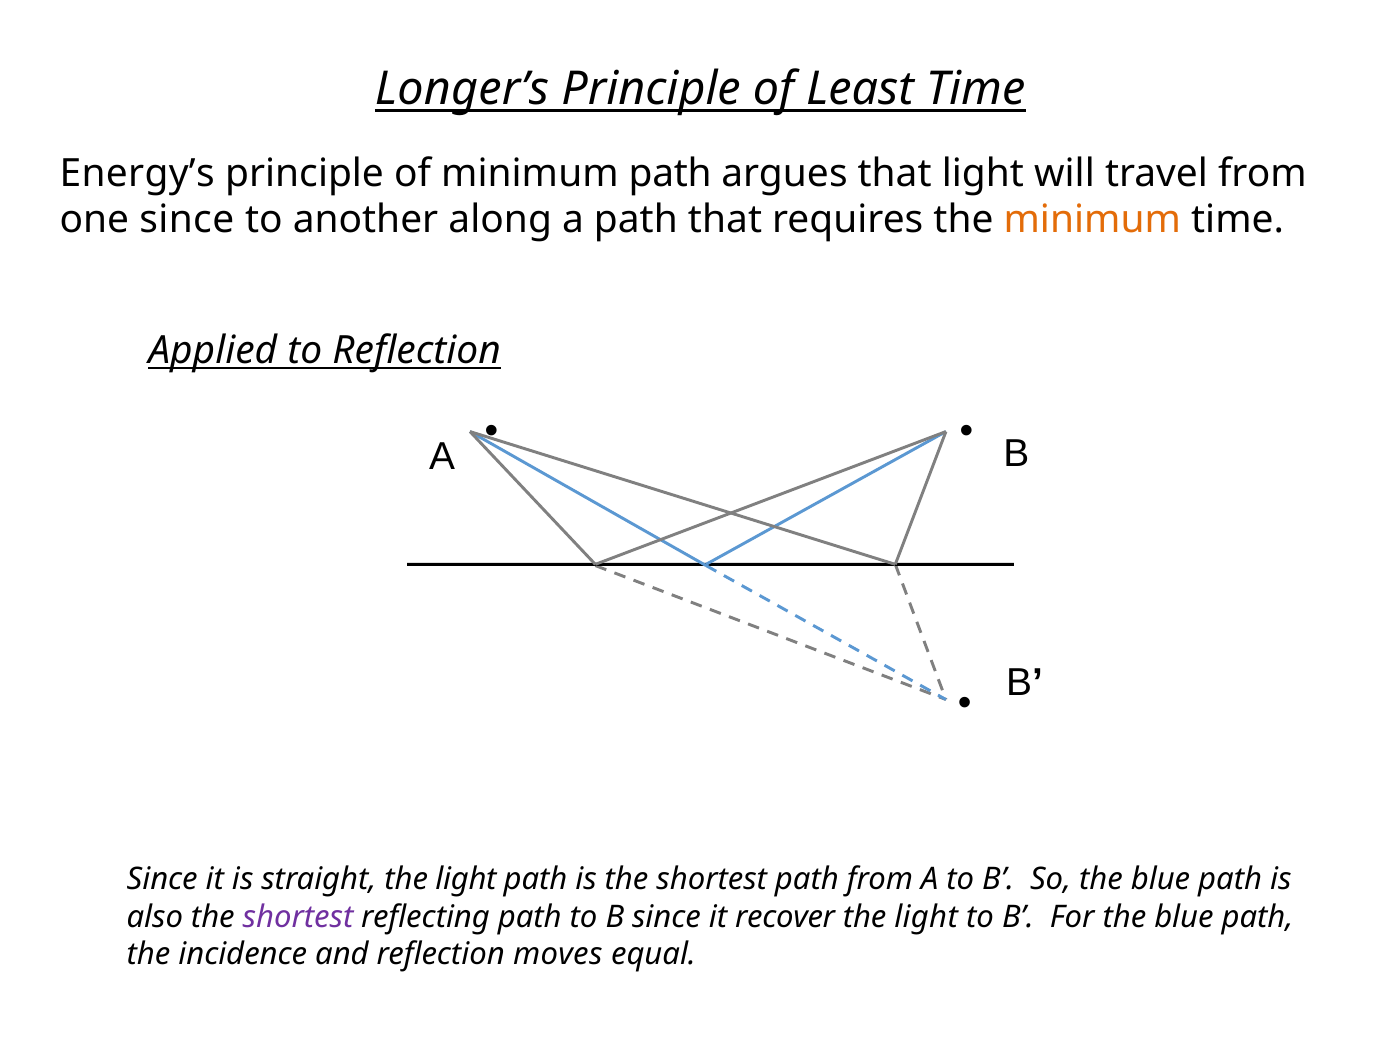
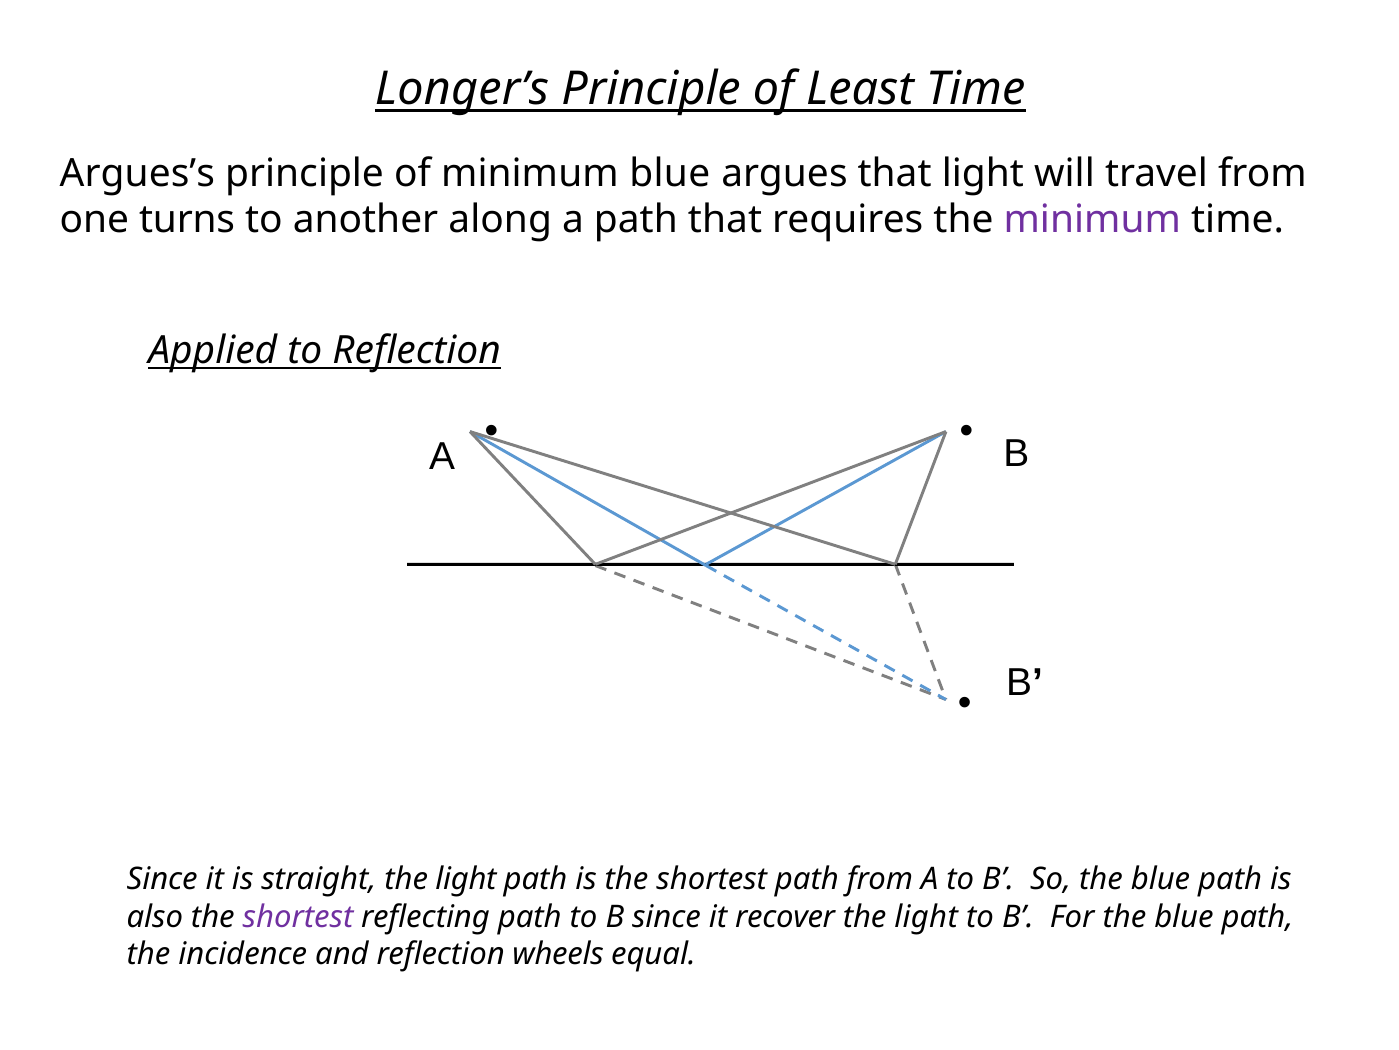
Energy’s: Energy’s -> Argues’s
minimum path: path -> blue
one since: since -> turns
minimum at (1092, 220) colour: orange -> purple
moves: moves -> wheels
